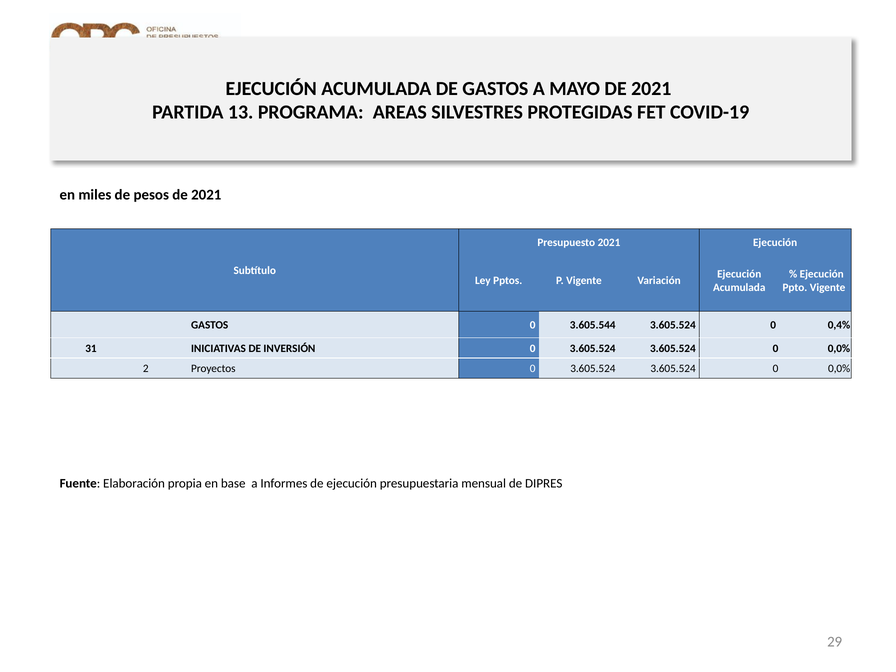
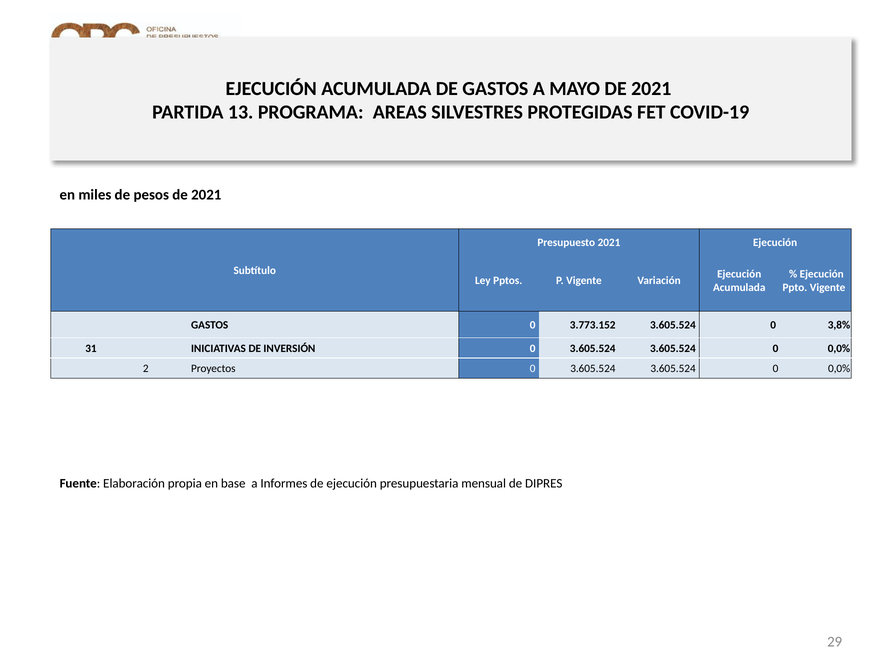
3.605.544: 3.605.544 -> 3.773.152
0,4%: 0,4% -> 3,8%
